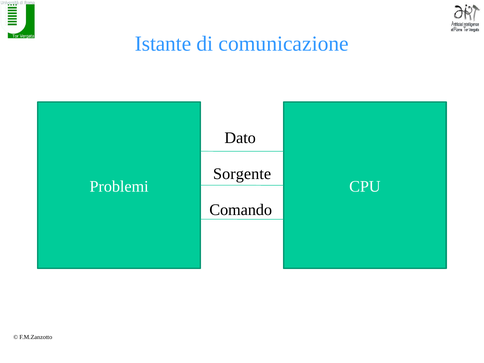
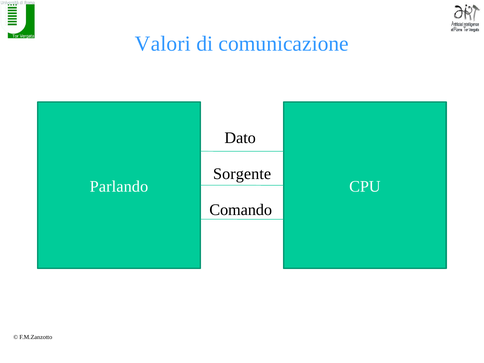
Istante: Istante -> Valori
Problemi: Problemi -> Parlando
